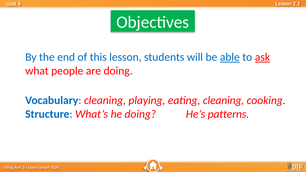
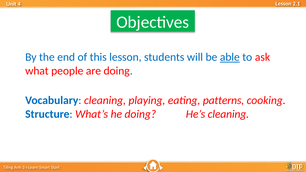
ask underline: present -> none
eating cleaning: cleaning -> patterns
He’s patterns: patterns -> cleaning
